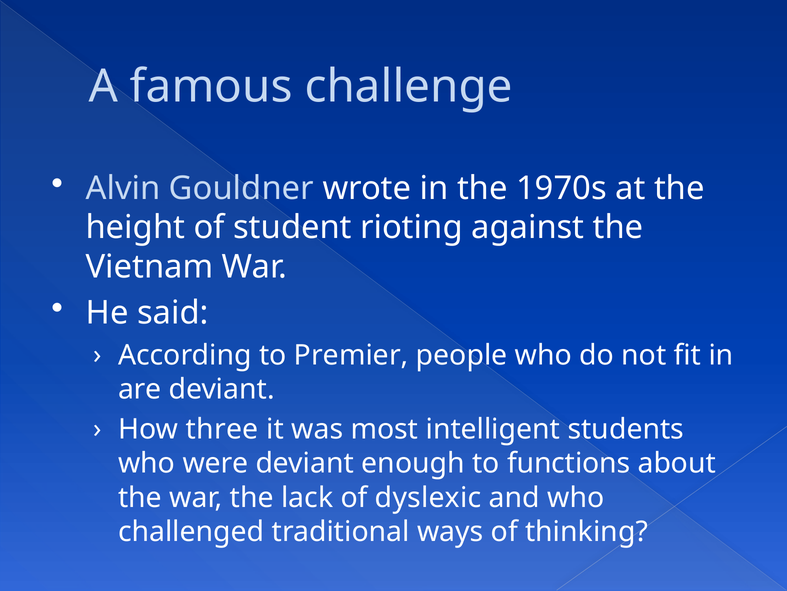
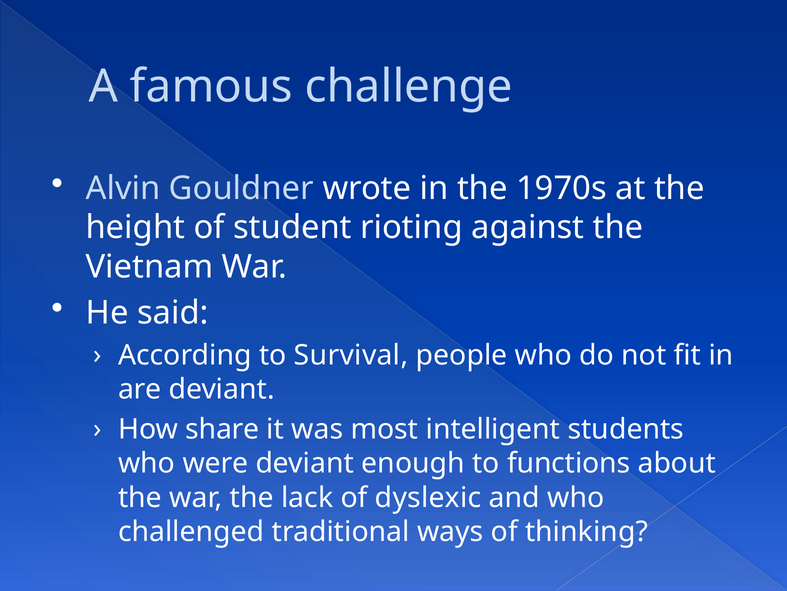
Premier: Premier -> Survival
three: three -> share
